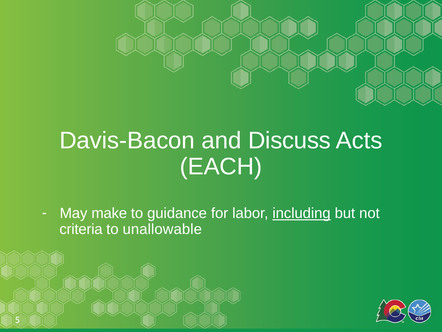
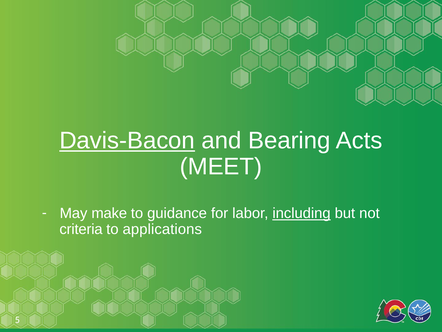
Davis-Bacon underline: none -> present
Discuss: Discuss -> Bearing
EACH: EACH -> MEET
unallowable: unallowable -> applications
